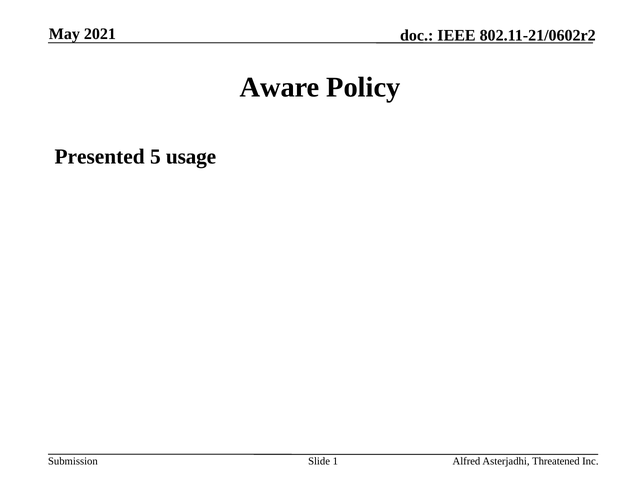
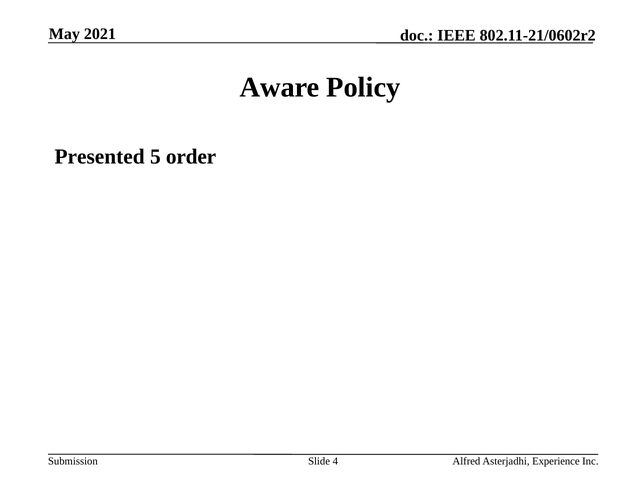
usage: usage -> order
1: 1 -> 4
Threatened: Threatened -> Experience
